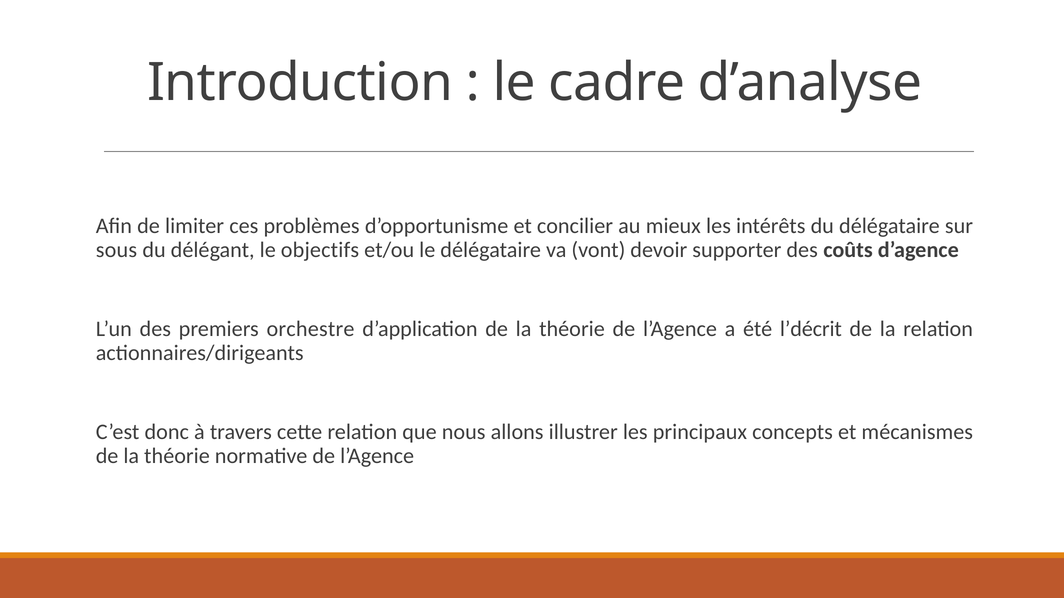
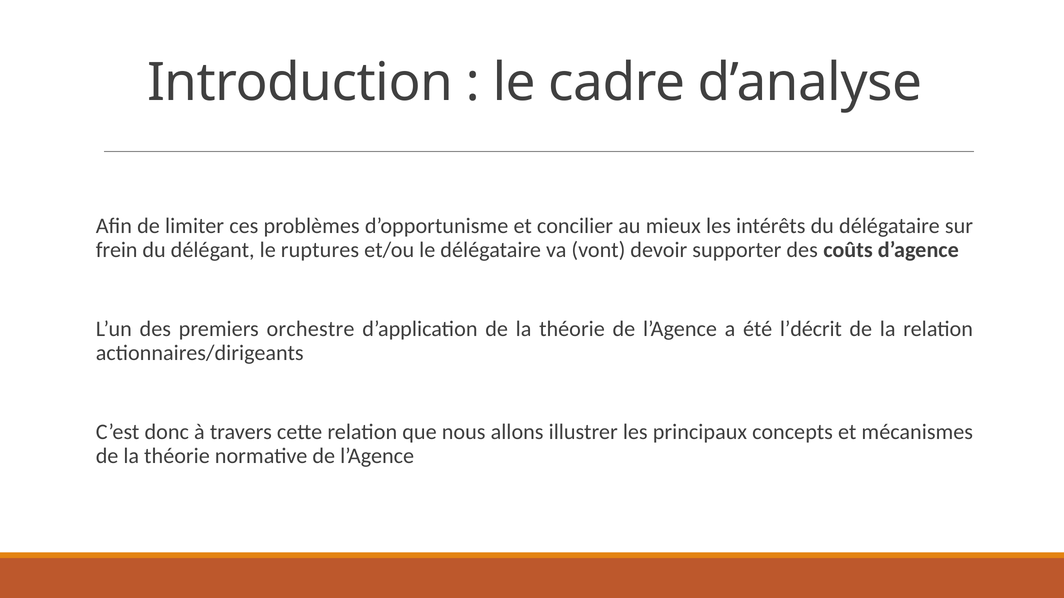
sous: sous -> frein
objectifs: objectifs -> ruptures
